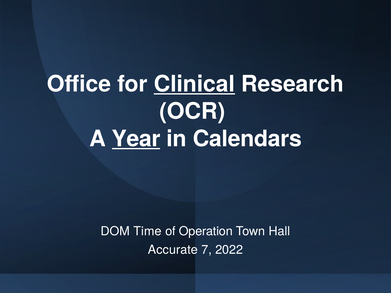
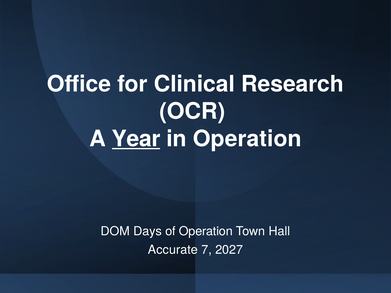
Clinical underline: present -> none
in Calendars: Calendars -> Operation
Time: Time -> Days
2022: 2022 -> 2027
